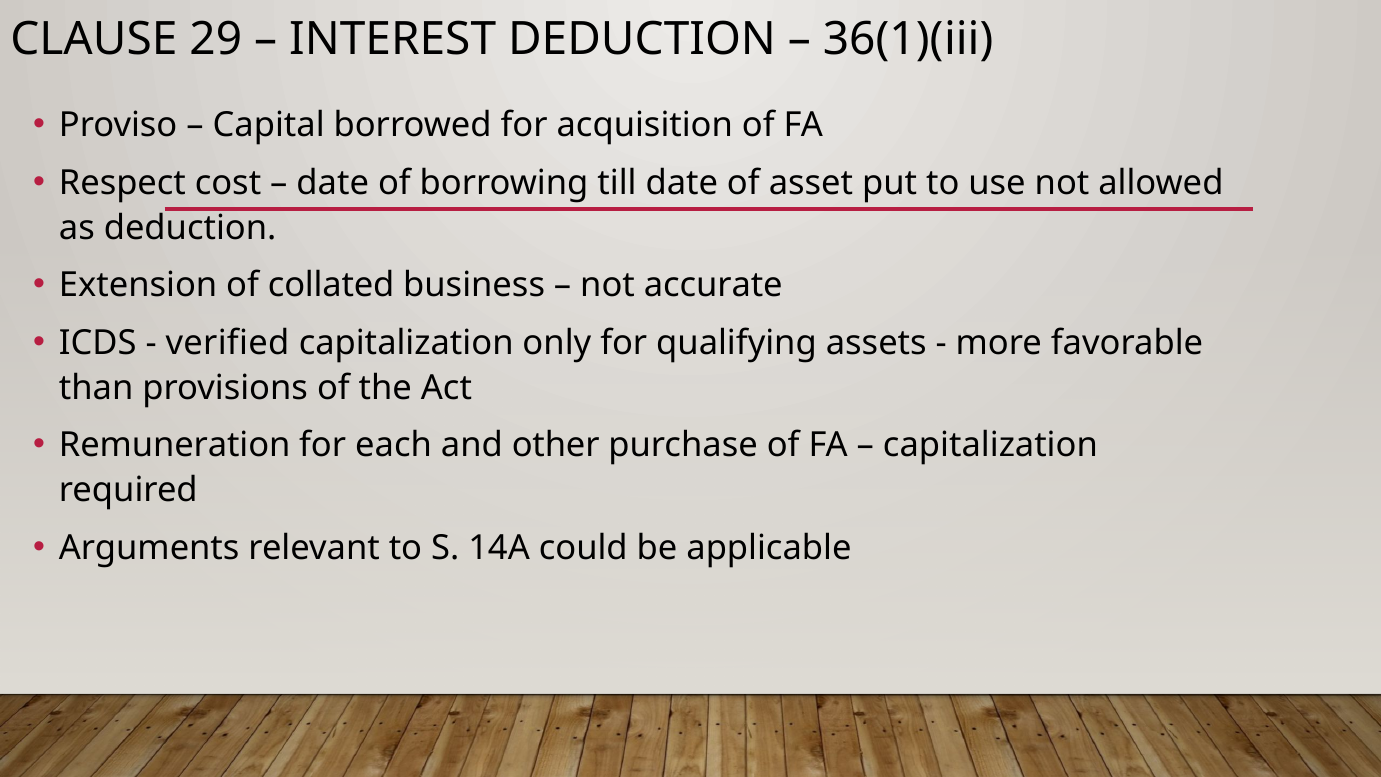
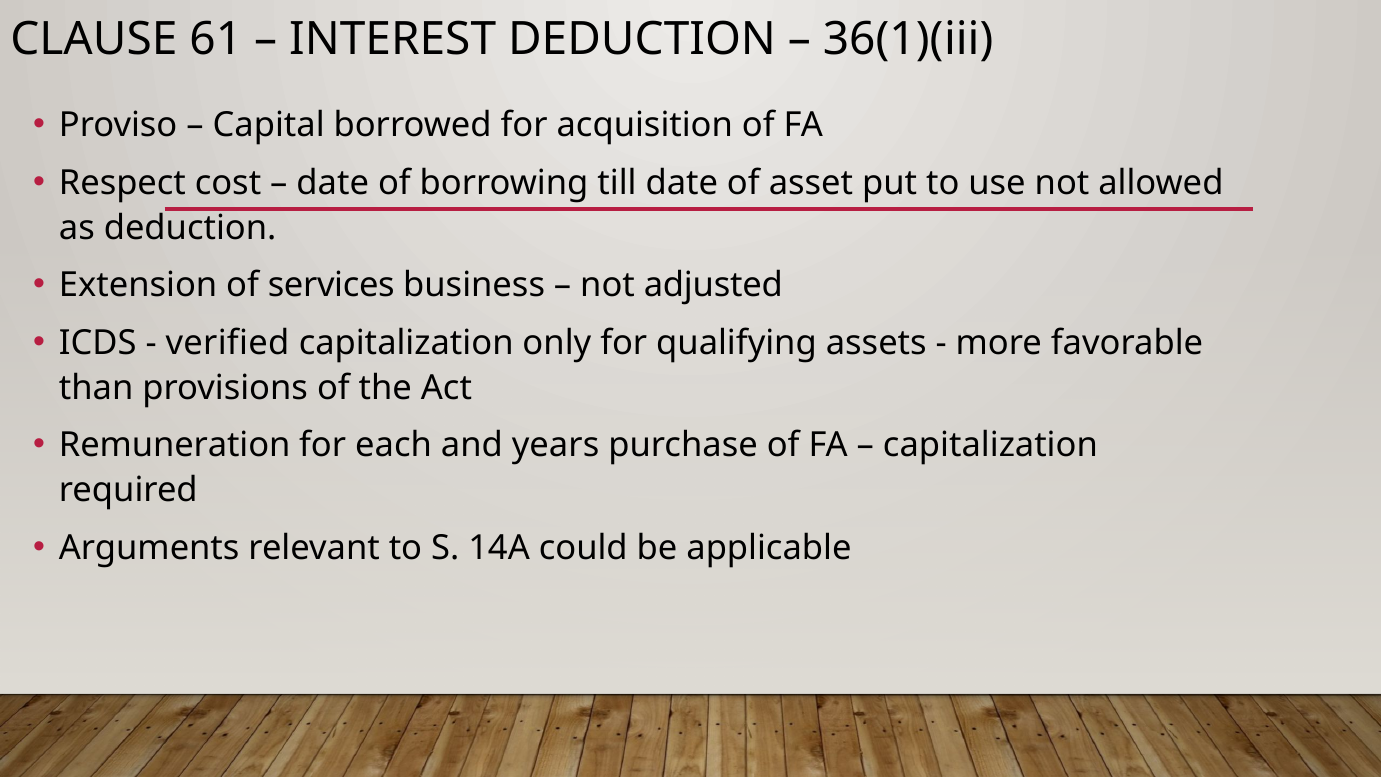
29: 29 -> 61
collated: collated -> services
accurate: accurate -> adjusted
other: other -> years
